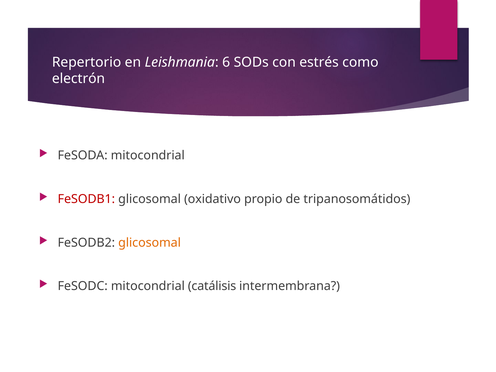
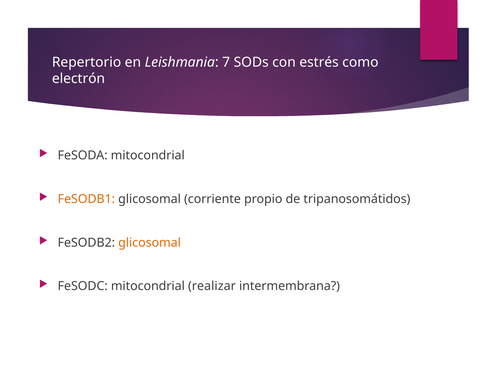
6: 6 -> 7
FeSODB1 colour: red -> orange
oxidativo: oxidativo -> corriente
catálisis: catálisis -> realizar
